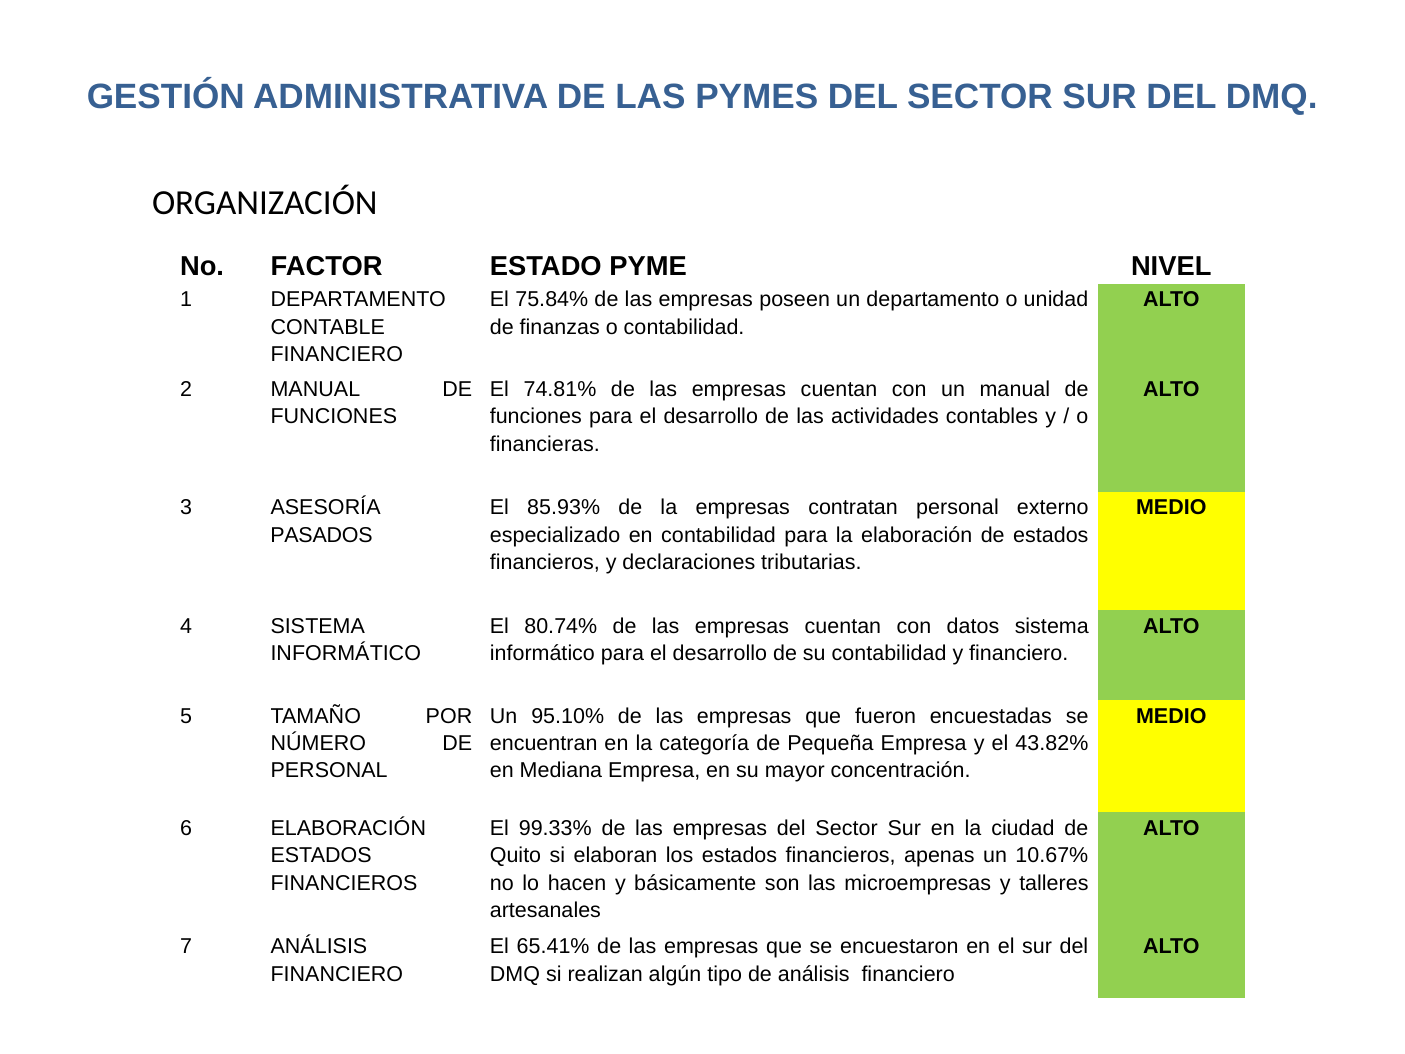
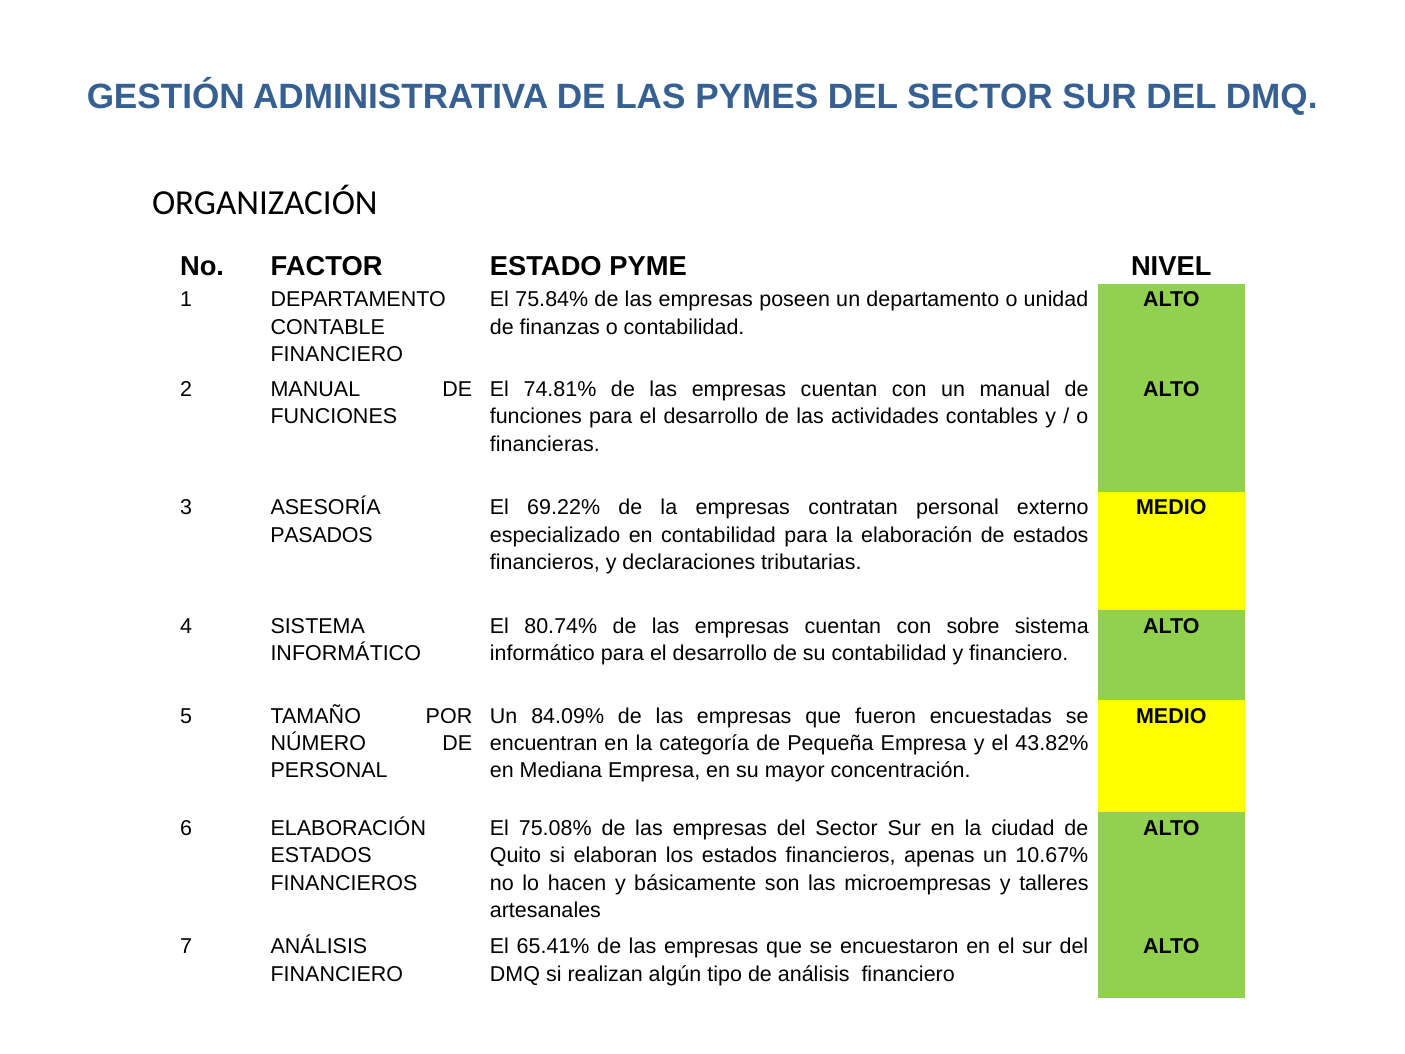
85.93%: 85.93% -> 69.22%
datos: datos -> sobre
95.10%: 95.10% -> 84.09%
99.33%: 99.33% -> 75.08%
